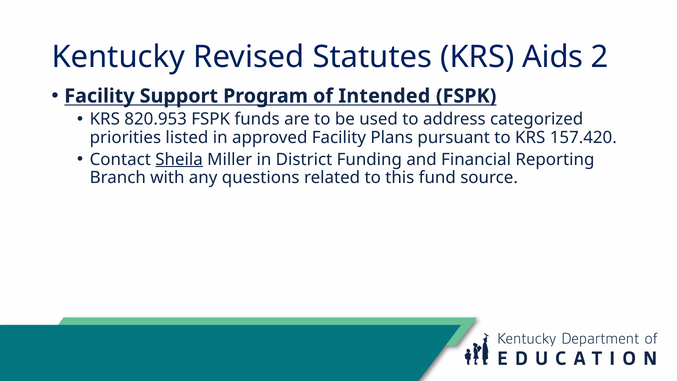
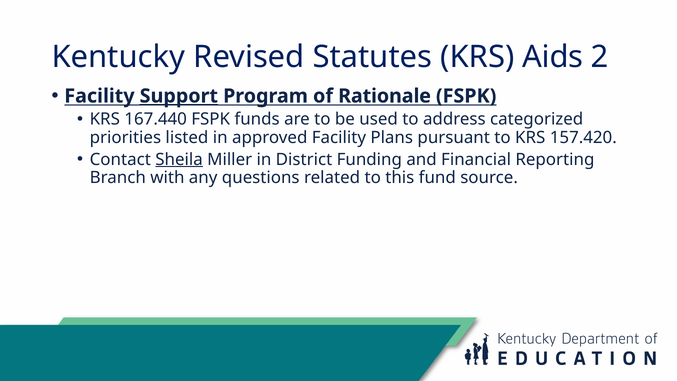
Support underline: none -> present
Intended: Intended -> Rationale
820.953: 820.953 -> 167.440
